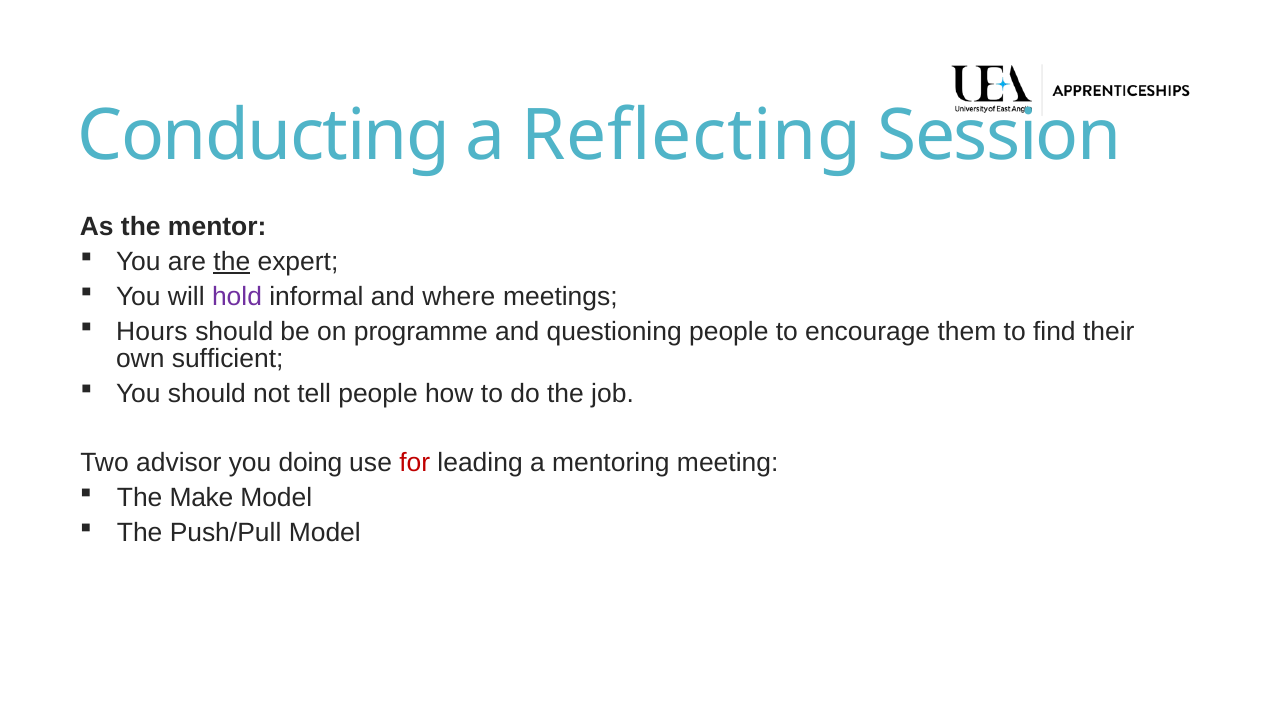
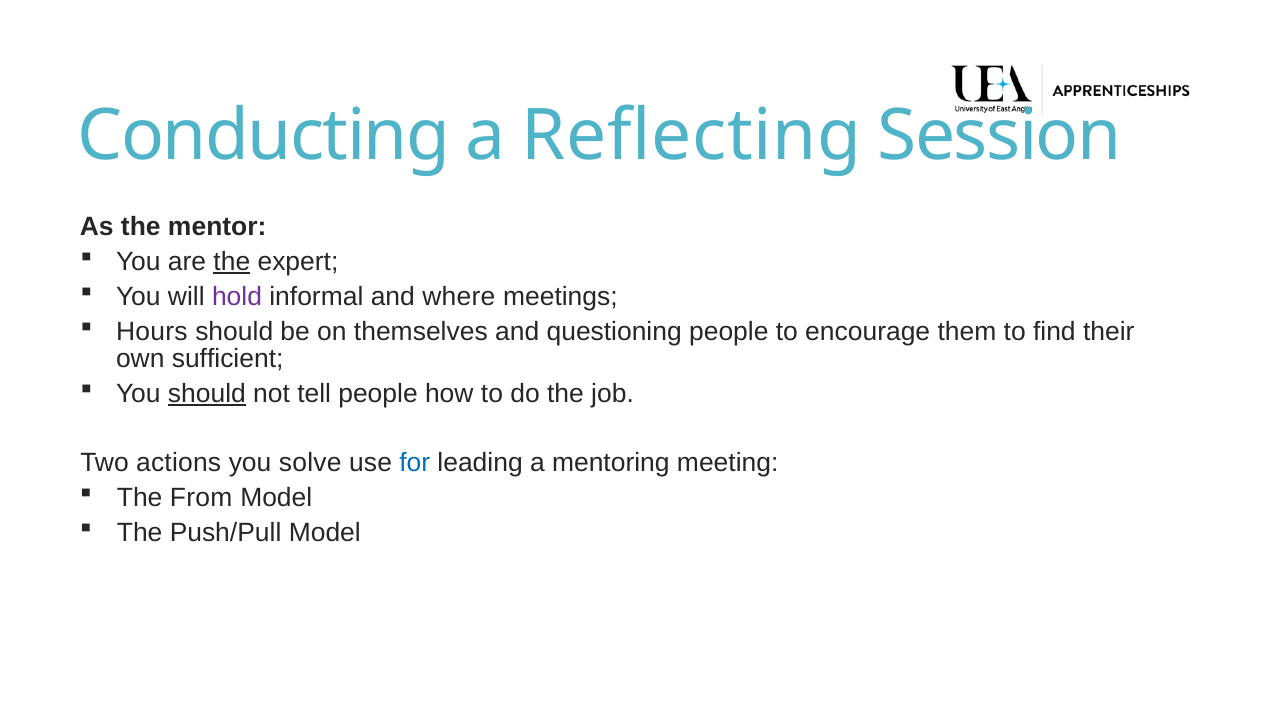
programme: programme -> themselves
should at (207, 394) underline: none -> present
advisor: advisor -> actions
doing: doing -> solve
for colour: red -> blue
Make: Make -> From
